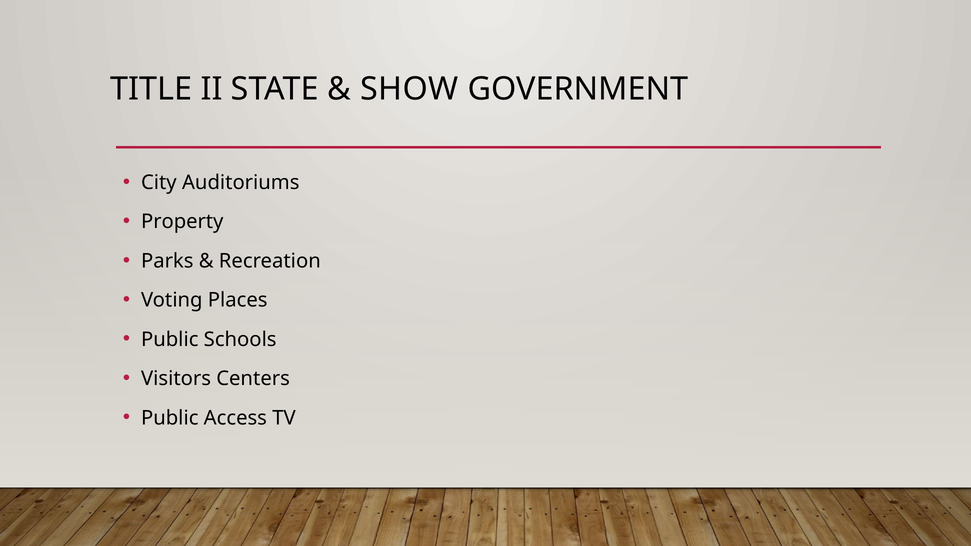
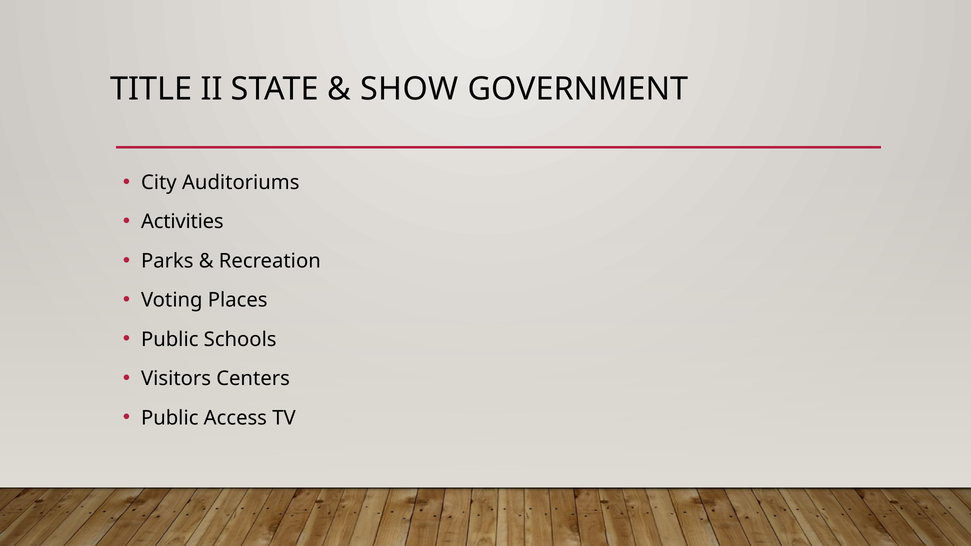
Property: Property -> Activities
